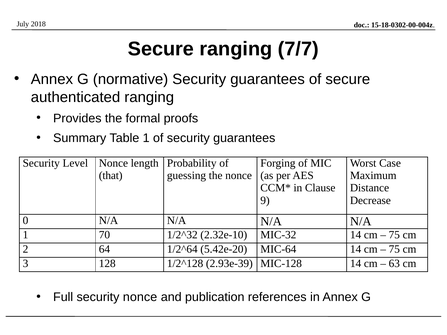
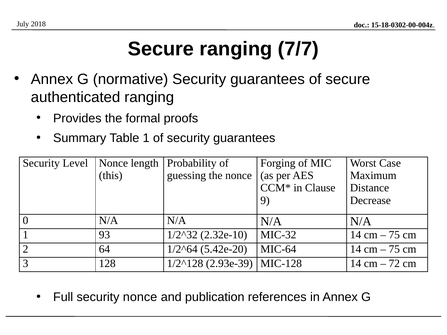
that: that -> this
70: 70 -> 93
63: 63 -> 72
